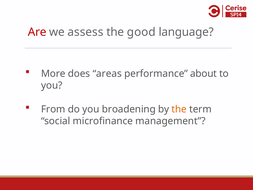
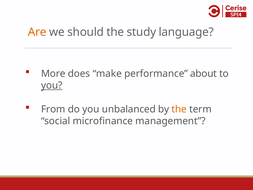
Are colour: red -> orange
assess: assess -> should
good: good -> study
areas: areas -> make
you at (52, 85) underline: none -> present
broadening: broadening -> unbalanced
